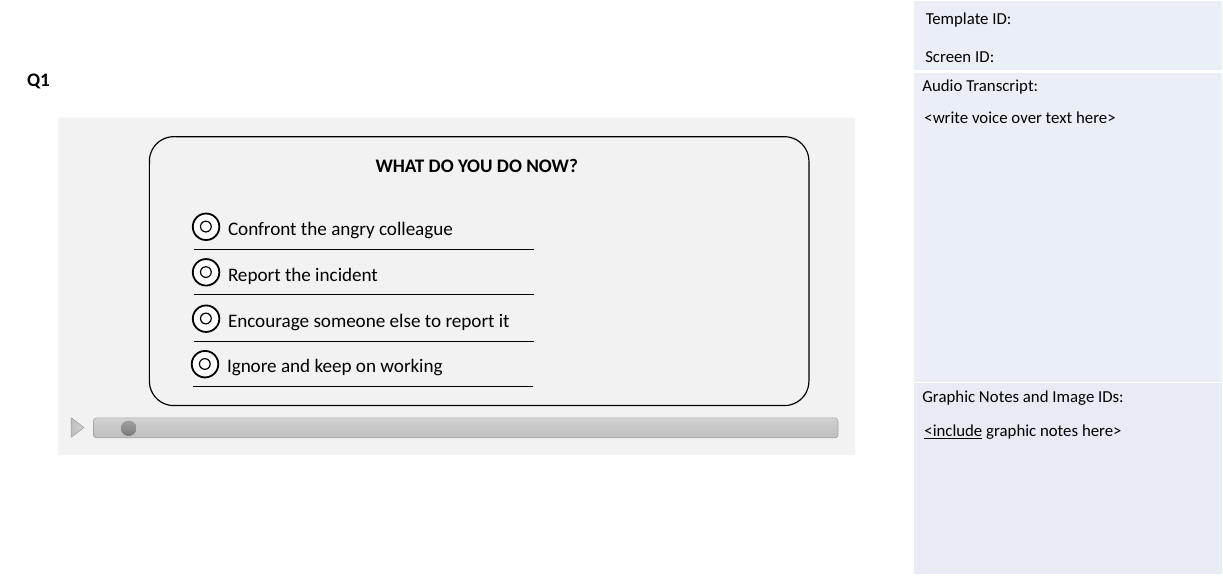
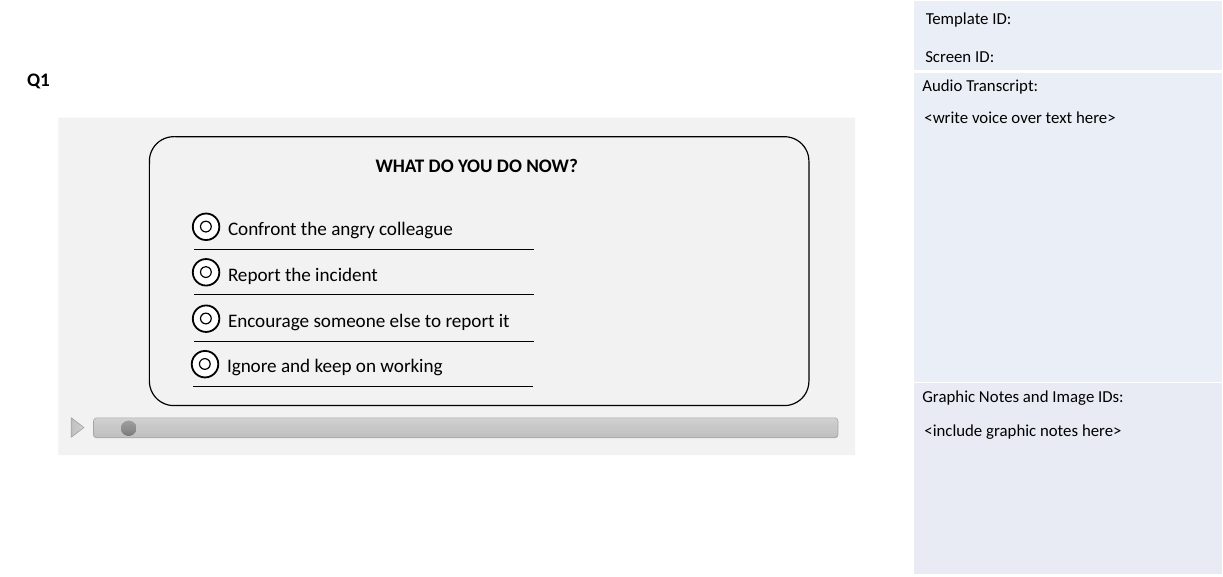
<include underline: present -> none
